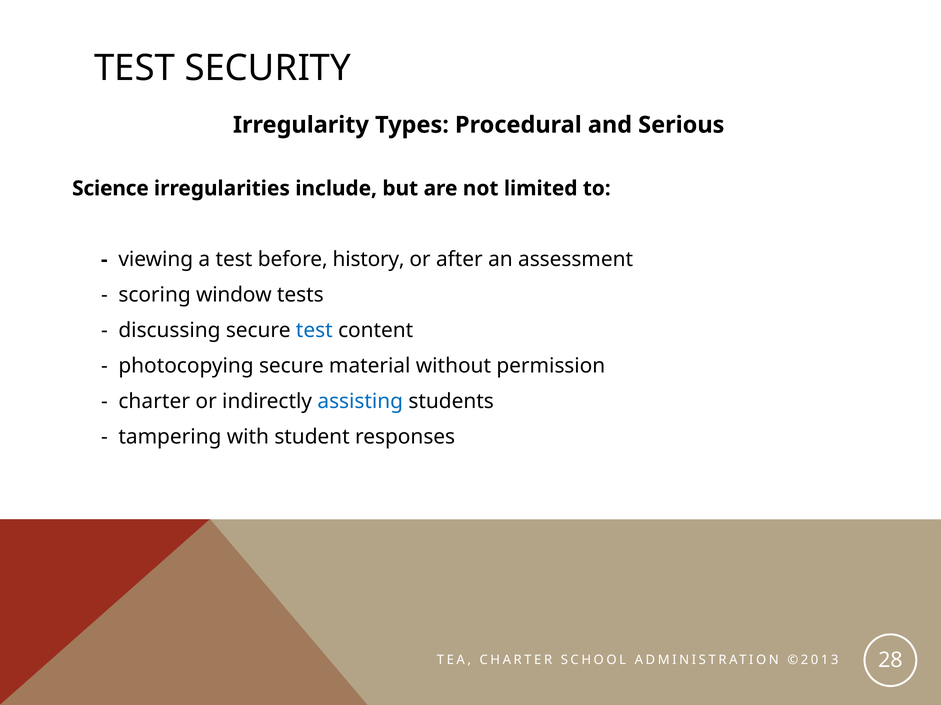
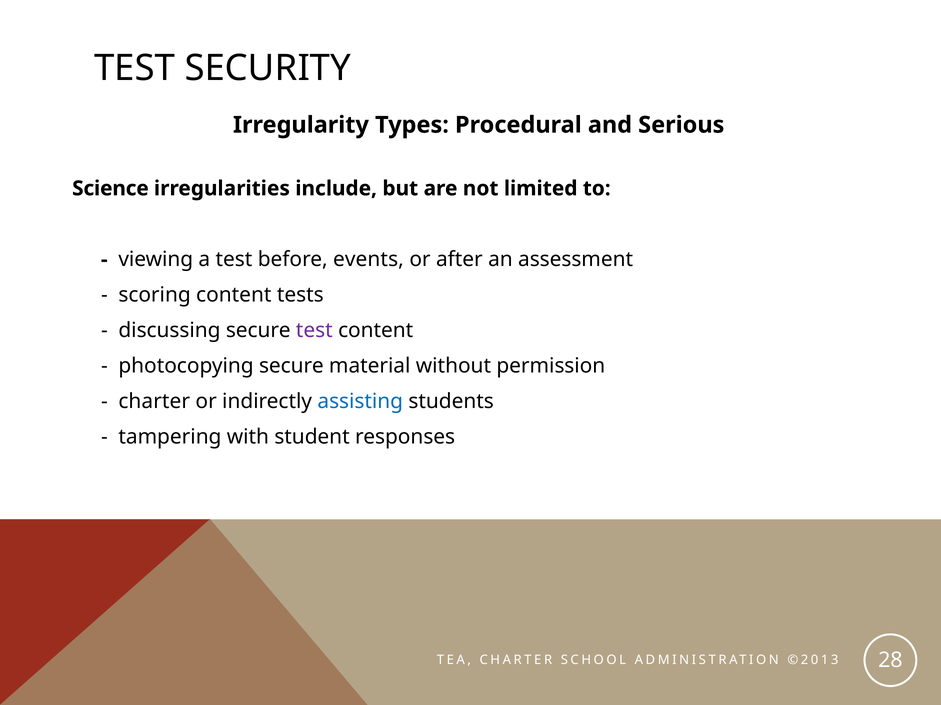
history: history -> events
scoring window: window -> content
test at (314, 331) colour: blue -> purple
